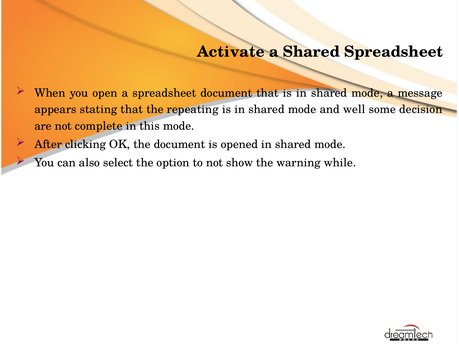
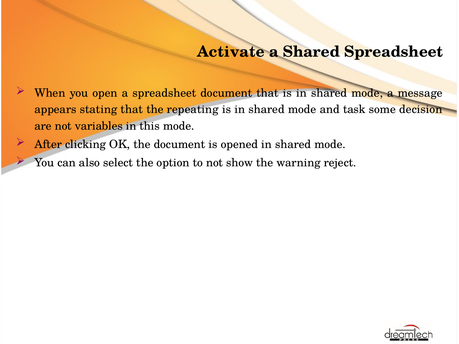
well: well -> task
complete: complete -> variables
while: while -> reject
